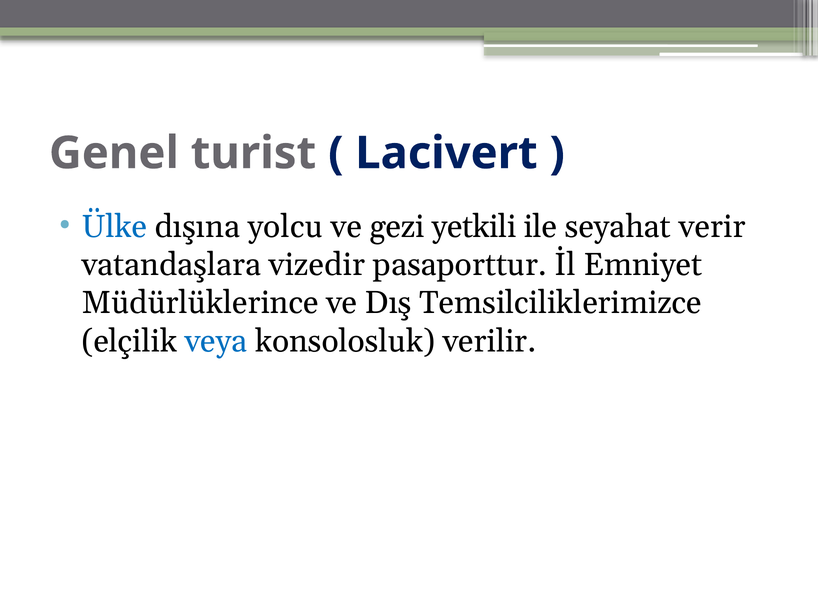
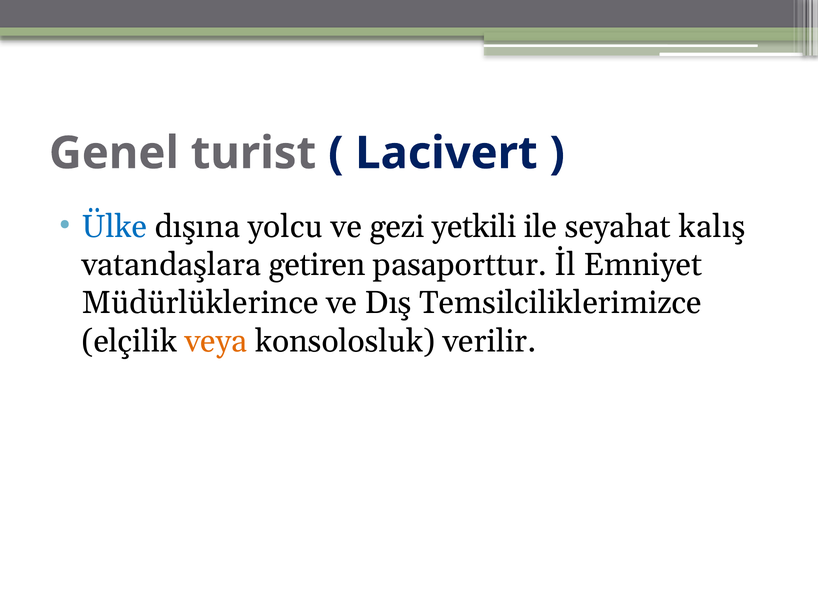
verir: verir -> kalış
vizedir: vizedir -> getiren
veya colour: blue -> orange
